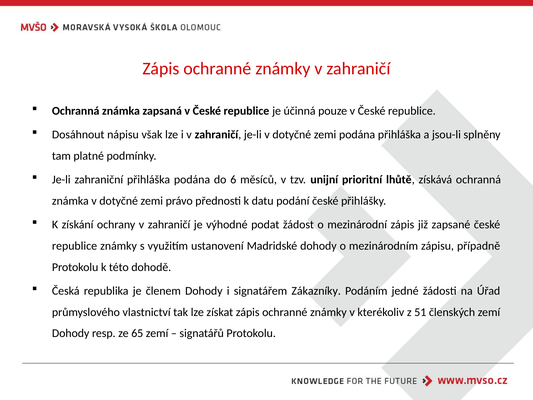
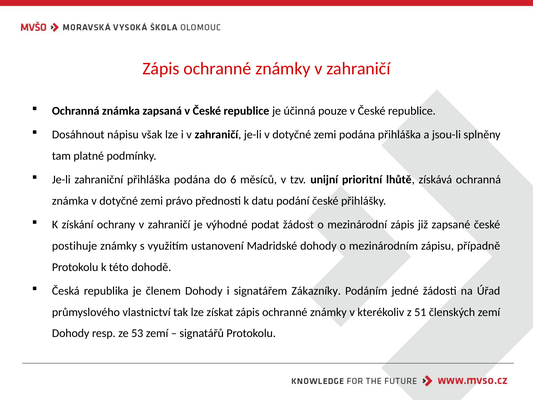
republice at (75, 246): republice -> postihuje
65: 65 -> 53
